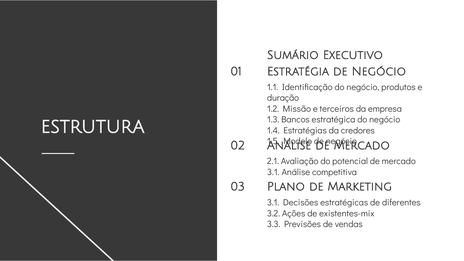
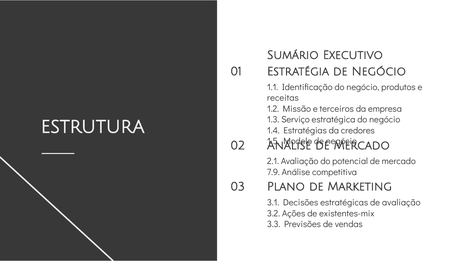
duração: duração -> receitas
Bancos: Bancos -> Serviço
3.1 at (273, 172): 3.1 -> 7.9
de diferentes: diferentes -> avaliação
